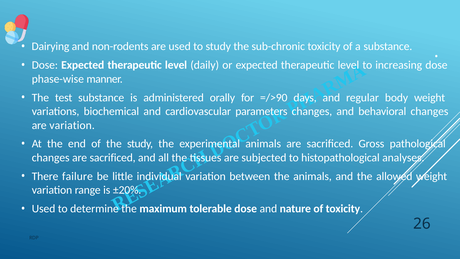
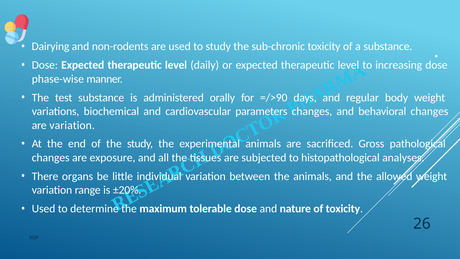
changes are sacrificed: sacrificed -> exposure
failure: failure -> organs
